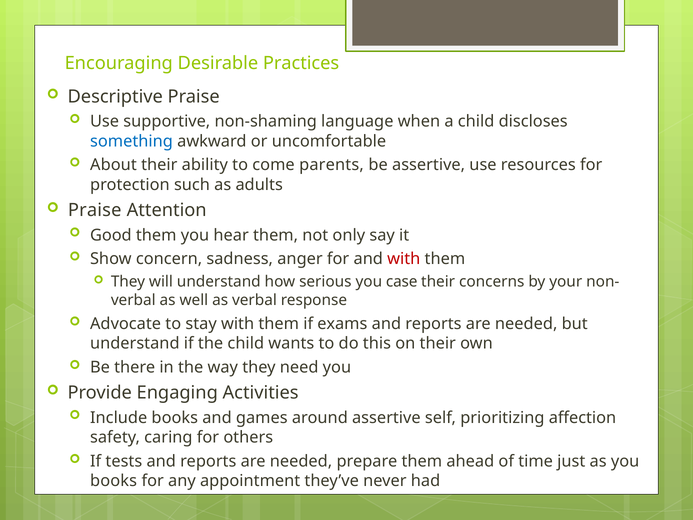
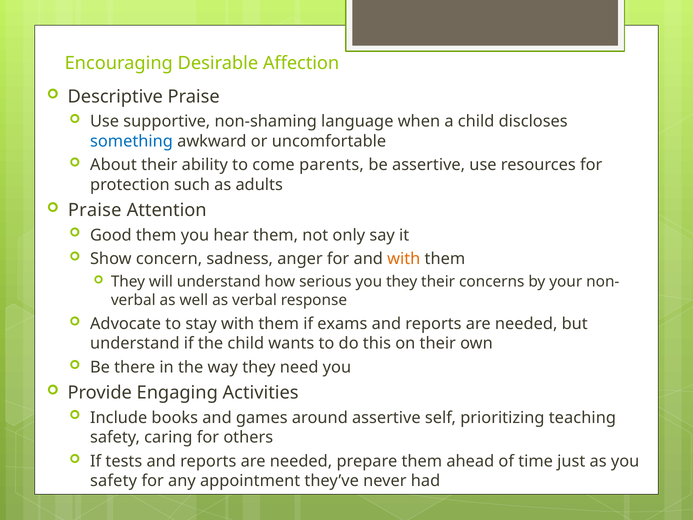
Practices: Practices -> Affection
with at (404, 259) colour: red -> orange
you case: case -> they
affection: affection -> teaching
books at (114, 481): books -> safety
